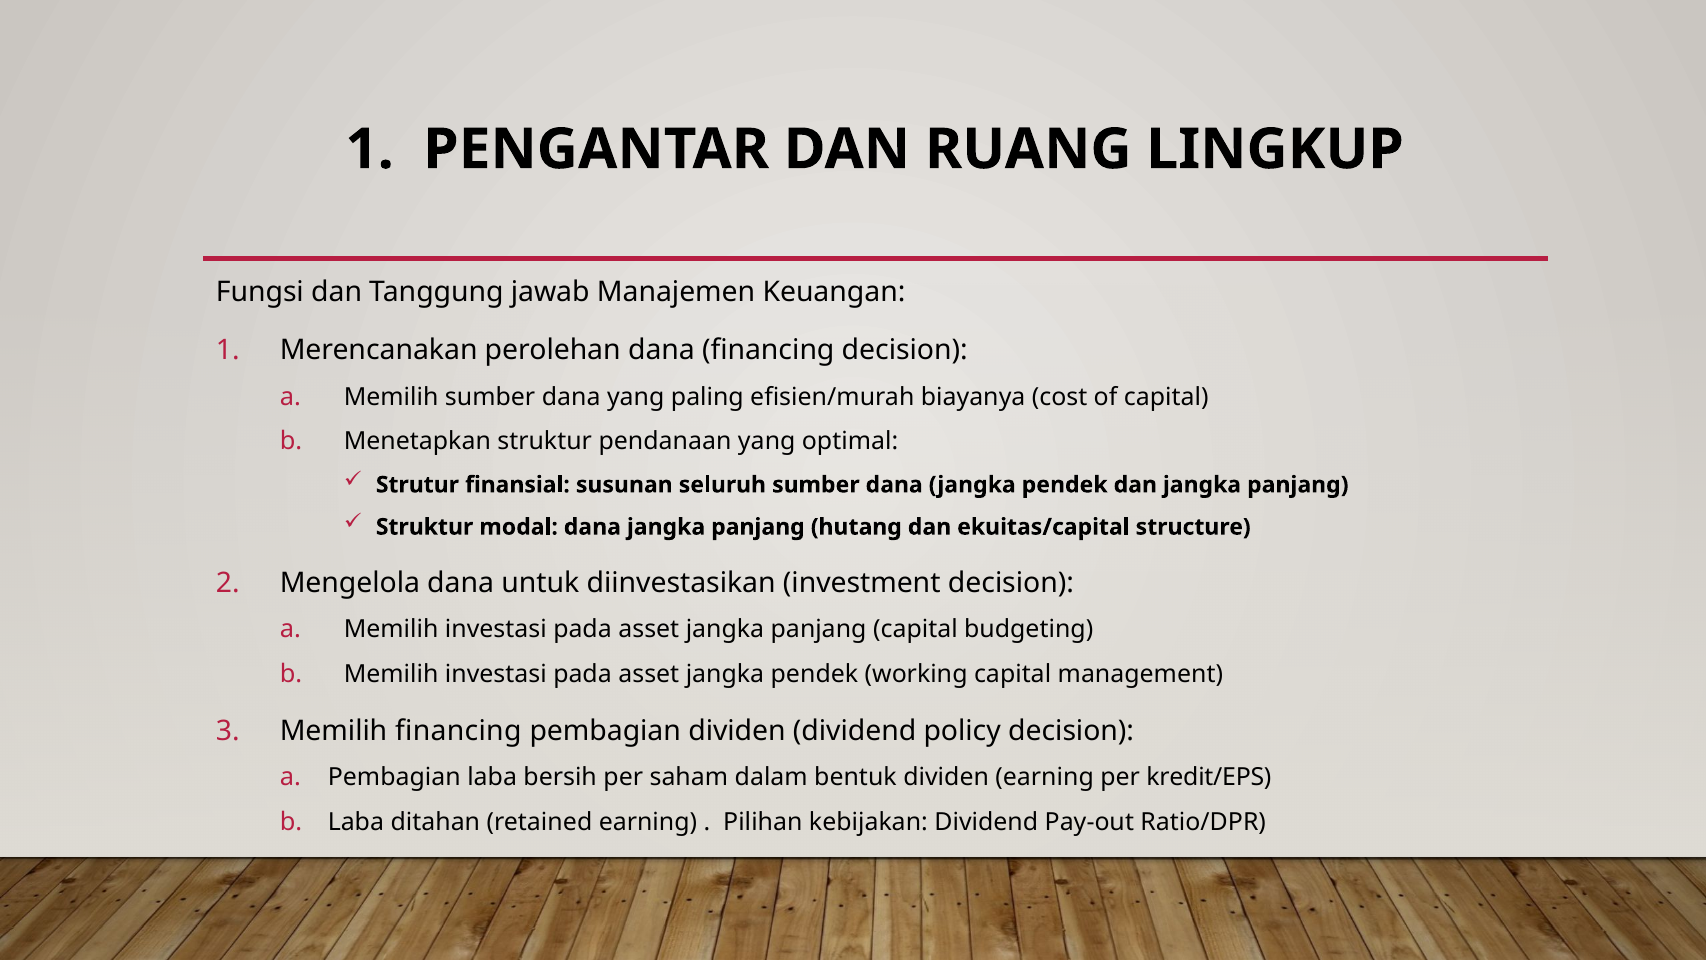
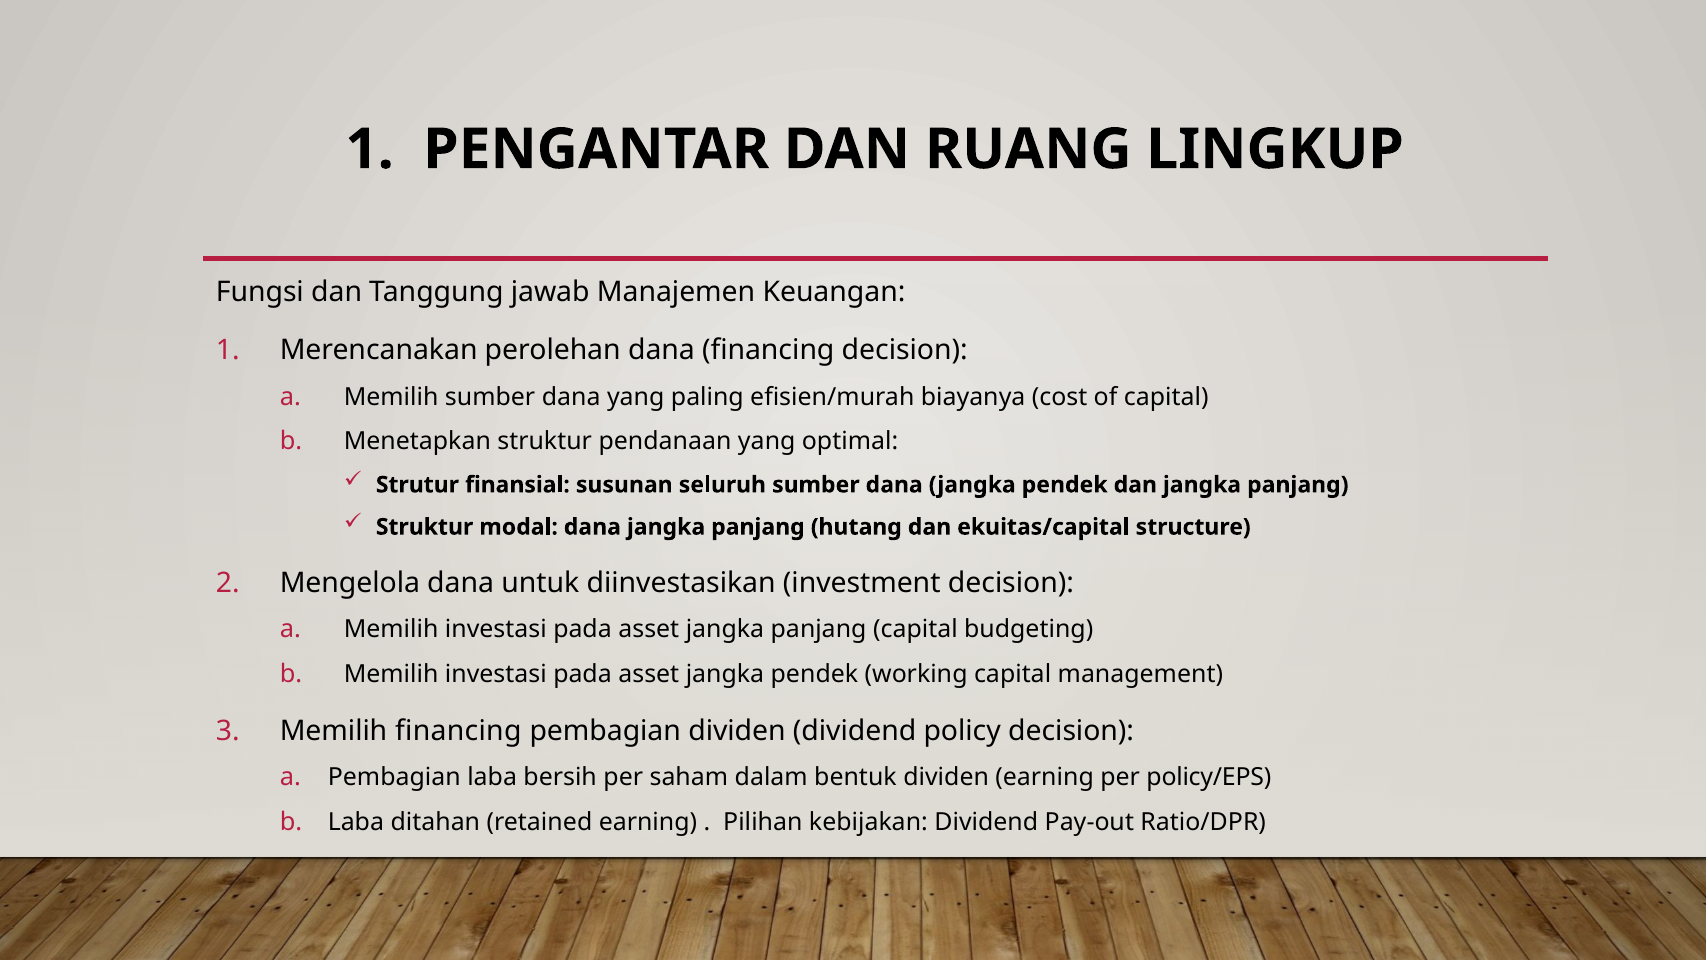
kredit/EPS: kredit/EPS -> policy/EPS
